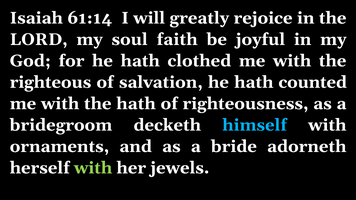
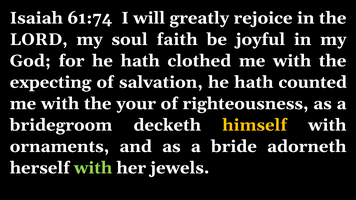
61:14: 61:14 -> 61:74
righteous: righteous -> expecting
the hath: hath -> your
himself colour: light blue -> yellow
